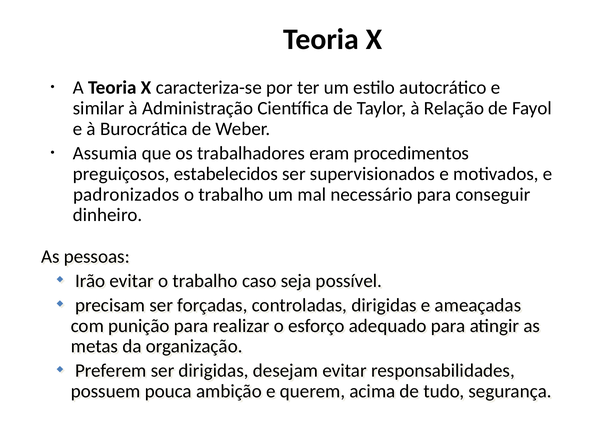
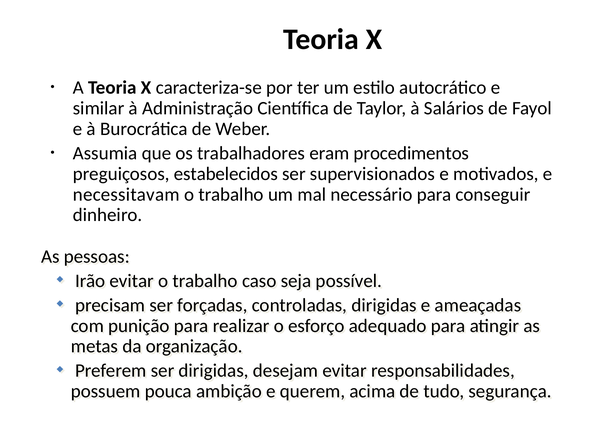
Relação: Relação -> Salários
padronizados: padronizados -> necessitavam
